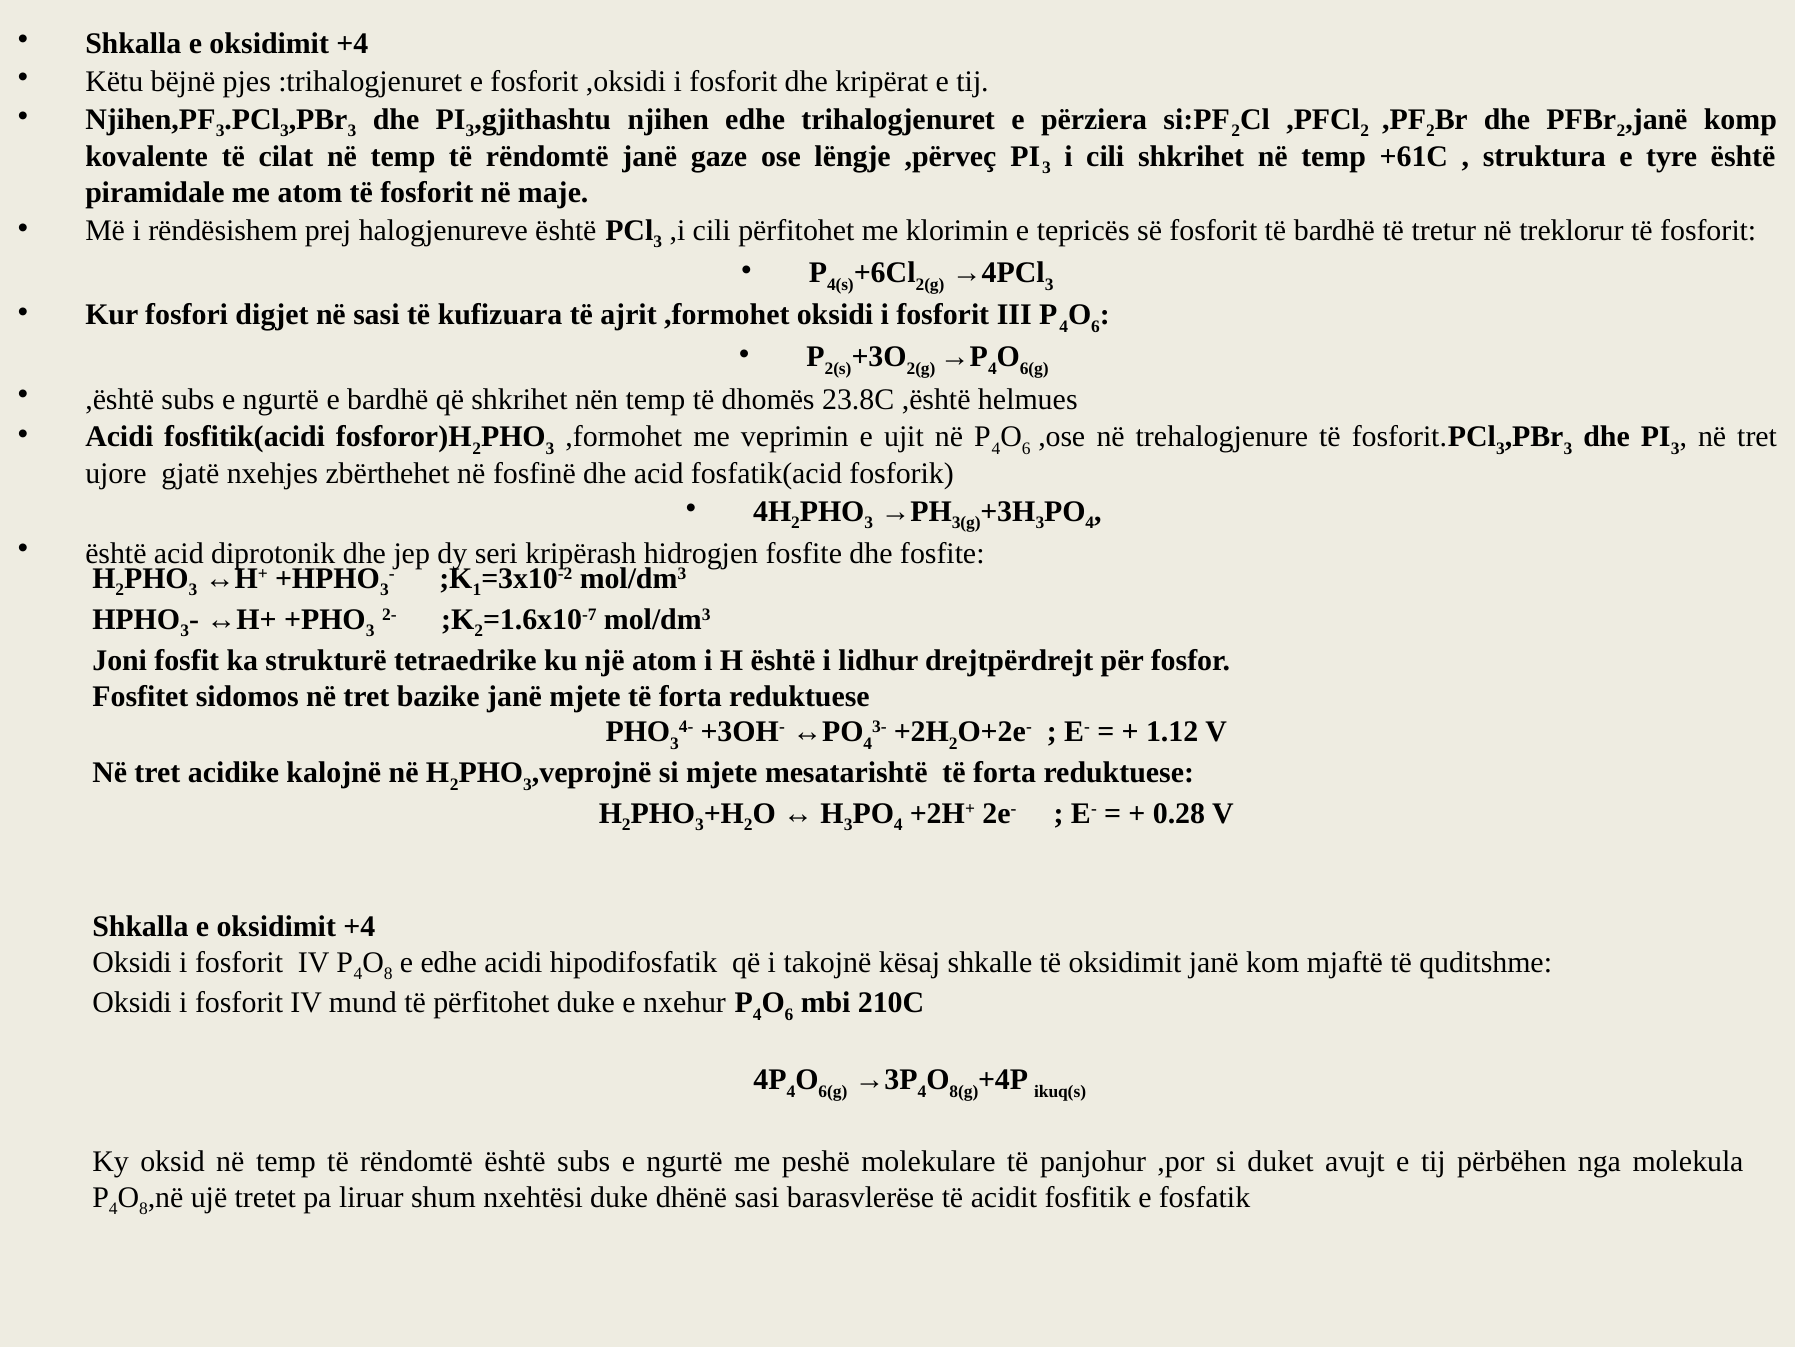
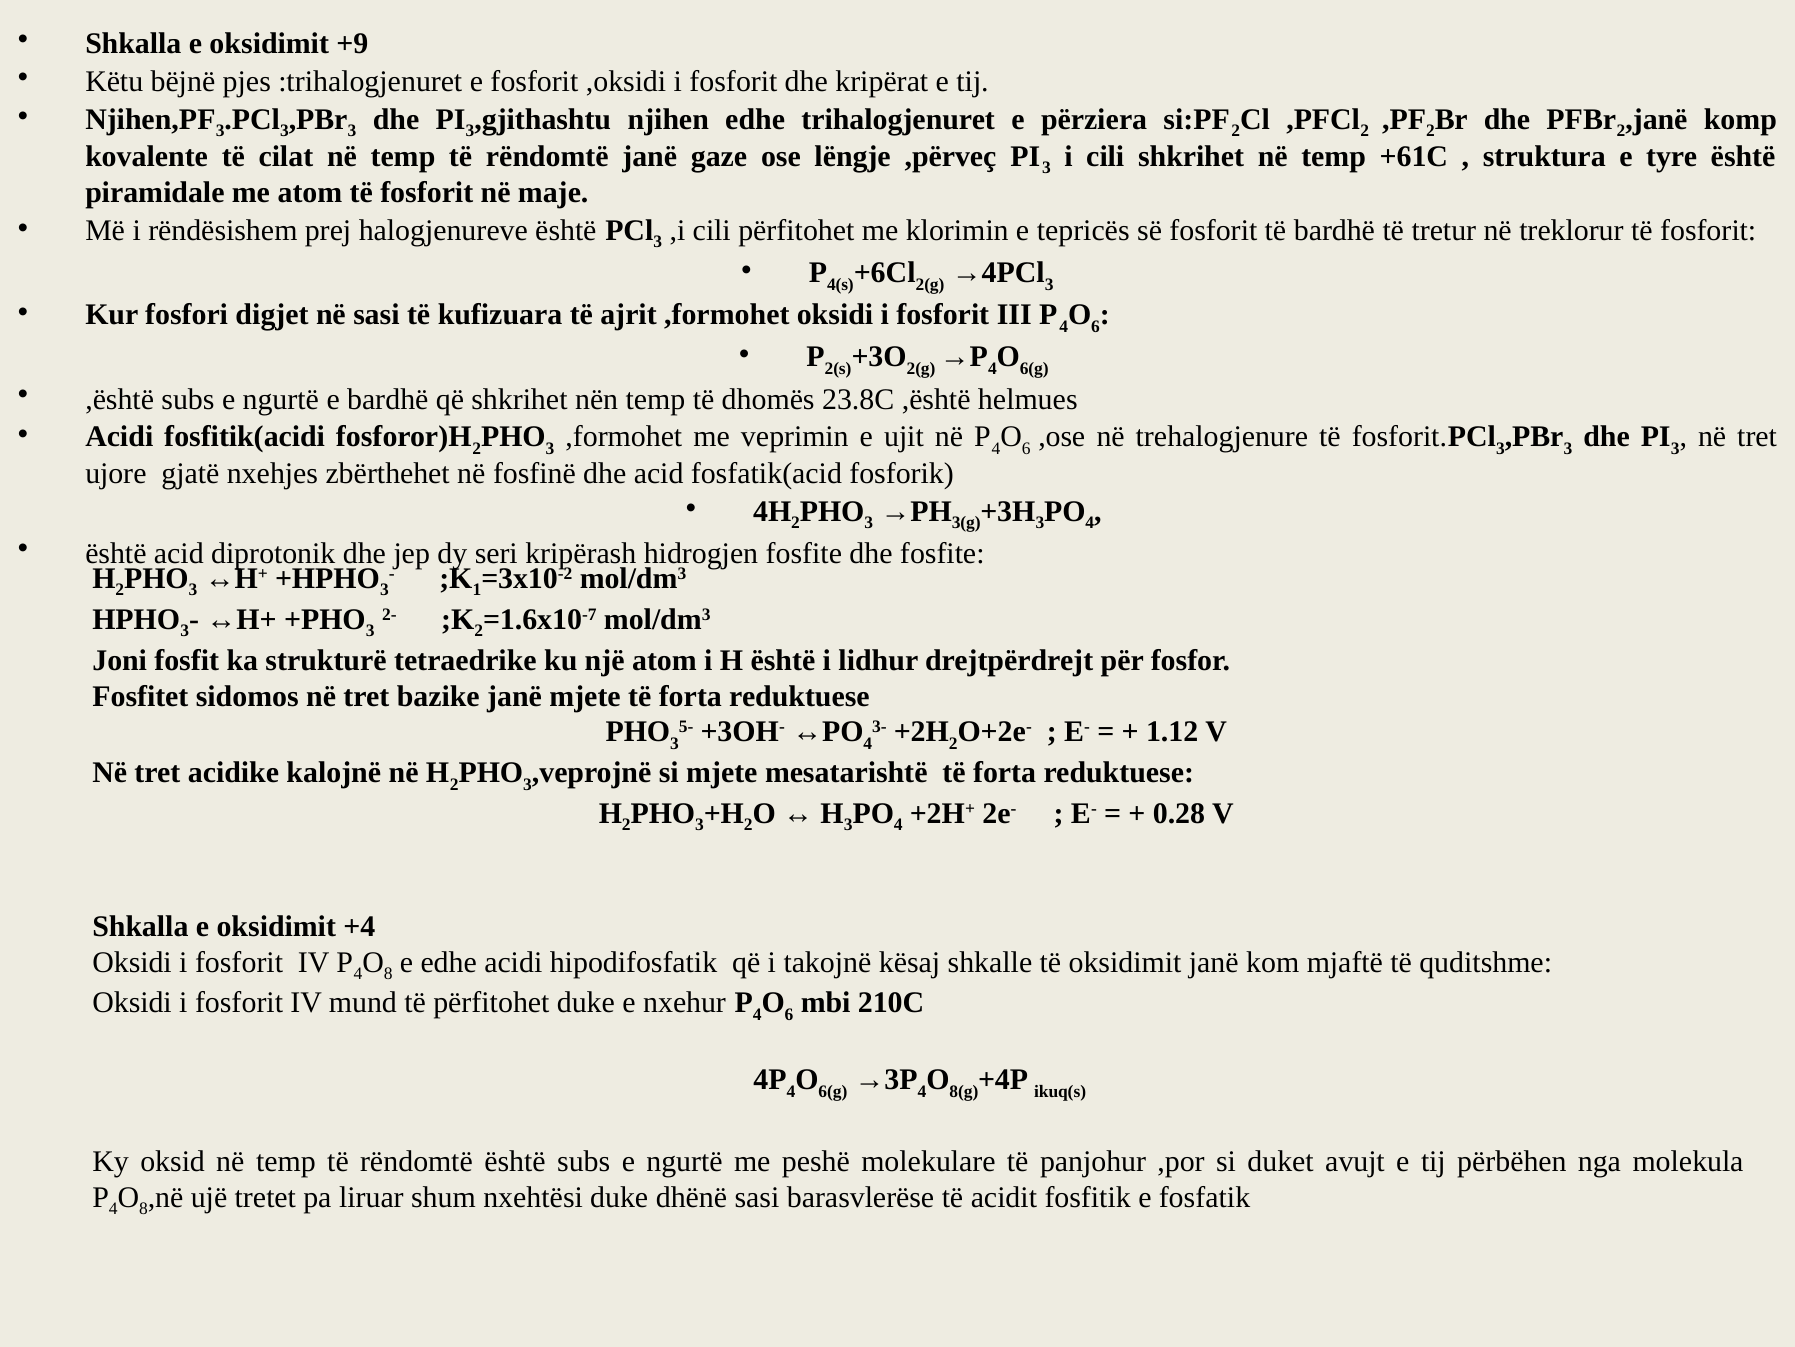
+4 at (352, 44): +4 -> +9
4-: 4- -> 5-
